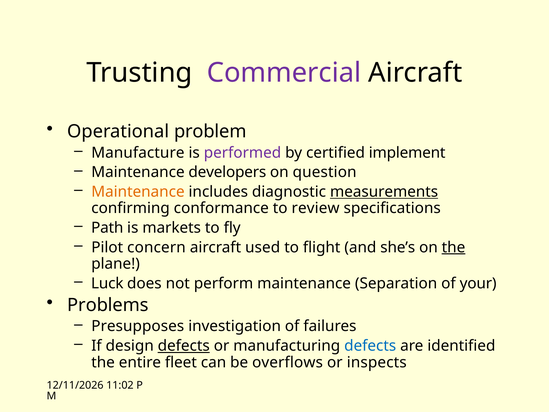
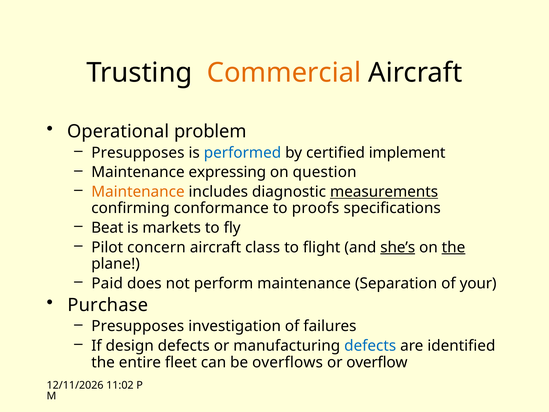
Commercial colour: purple -> orange
Manufacture at (138, 153): Manufacture -> Presupposes
performed colour: purple -> blue
developers: developers -> expressing
review: review -> proofs
Path: Path -> Beat
used: used -> class
she’s underline: none -> present
Luck: Luck -> Paid
Problems: Problems -> Purchase
defects at (184, 346) underline: present -> none
inspects: inspects -> overflow
